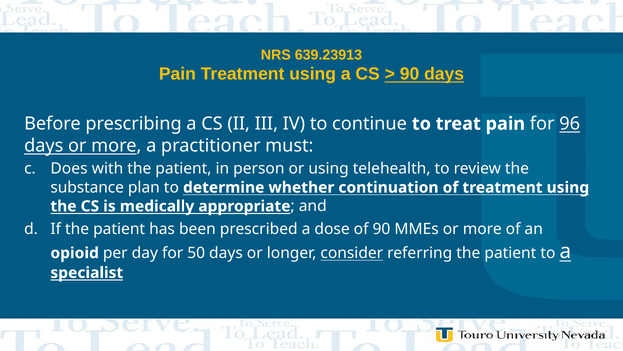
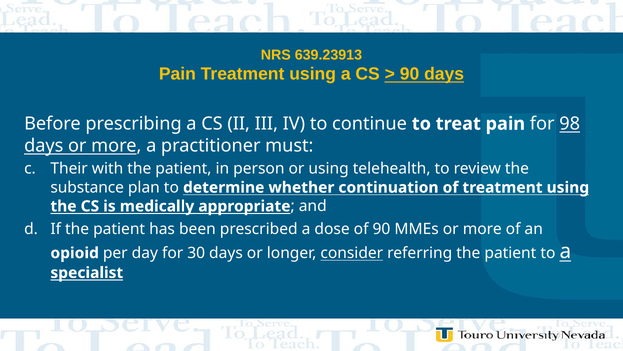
96: 96 -> 98
Does: Does -> Their
50: 50 -> 30
